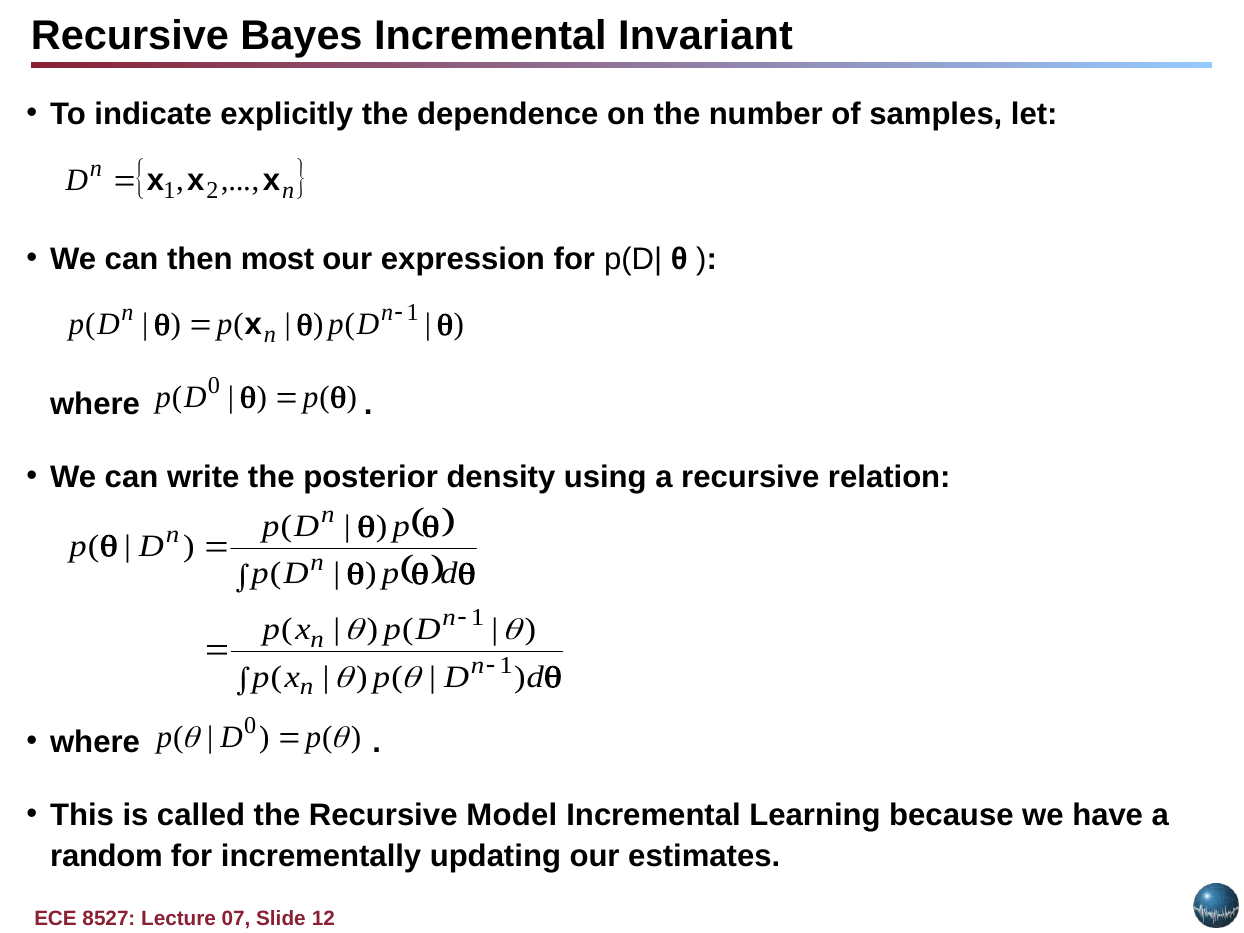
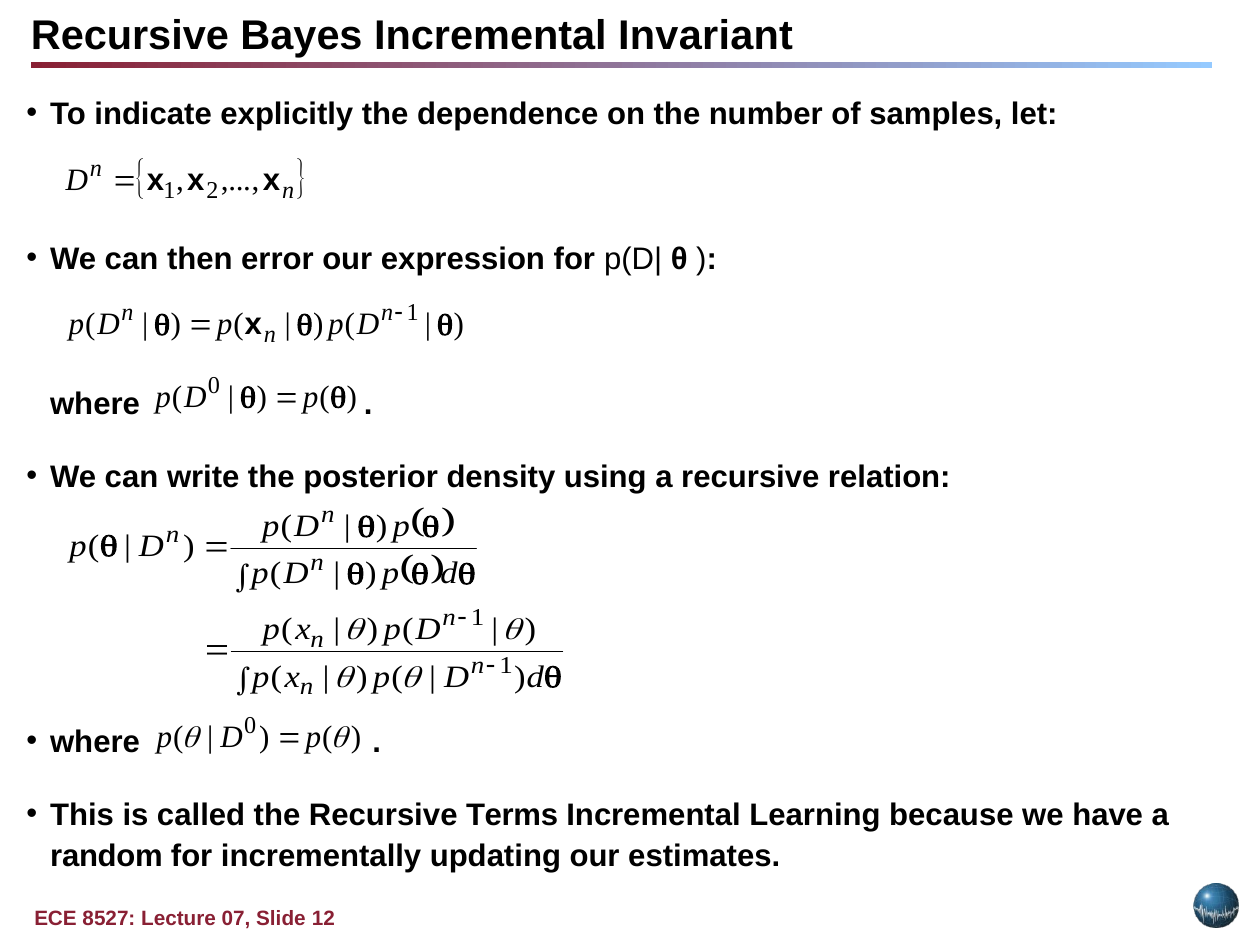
most: most -> error
Model: Model -> Terms
